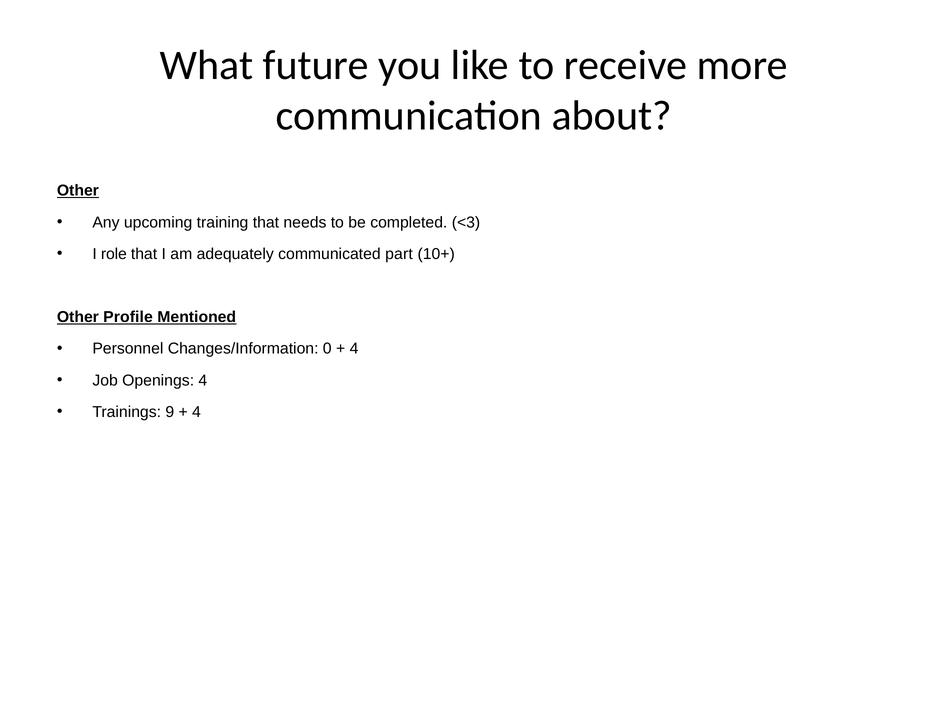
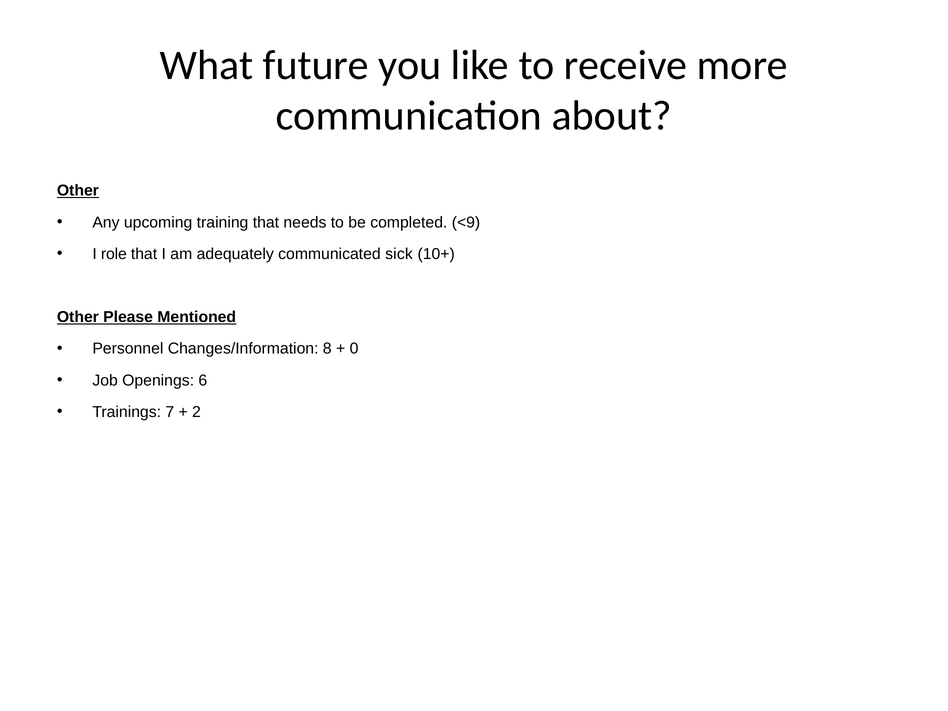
<3: <3 -> <9
part: part -> sick
Profile: Profile -> Please
0: 0 -> 8
4 at (354, 349): 4 -> 0
Openings 4: 4 -> 6
9: 9 -> 7
4 at (196, 412): 4 -> 2
